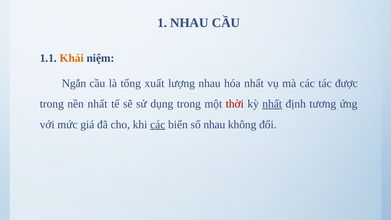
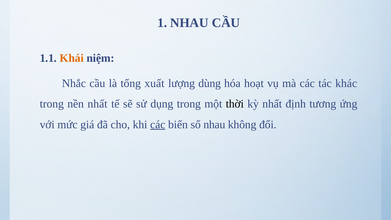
Ngắn: Ngắn -> Nhắc
lượng nhau: nhau -> dùng
hóa nhất: nhất -> hoạt
được: được -> khác
thời colour: red -> black
nhất at (272, 104) underline: present -> none
